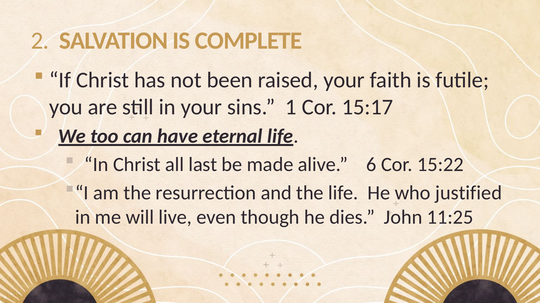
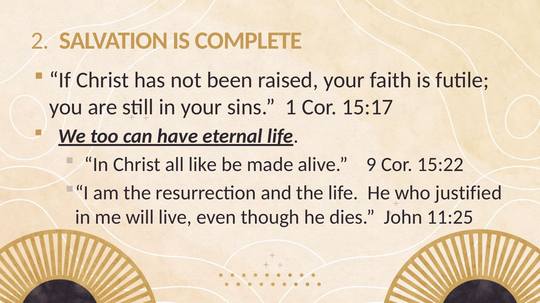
last: last -> like
6: 6 -> 9
